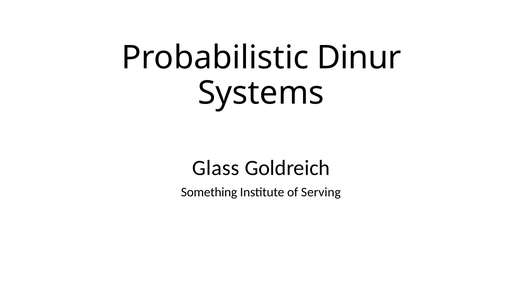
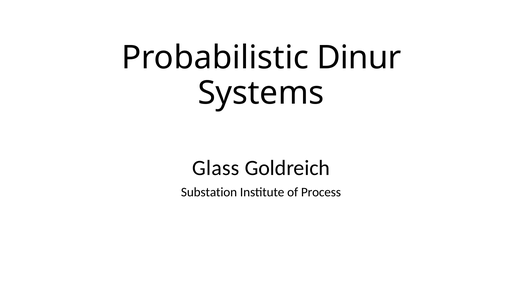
Something: Something -> Substation
Serving: Serving -> Process
